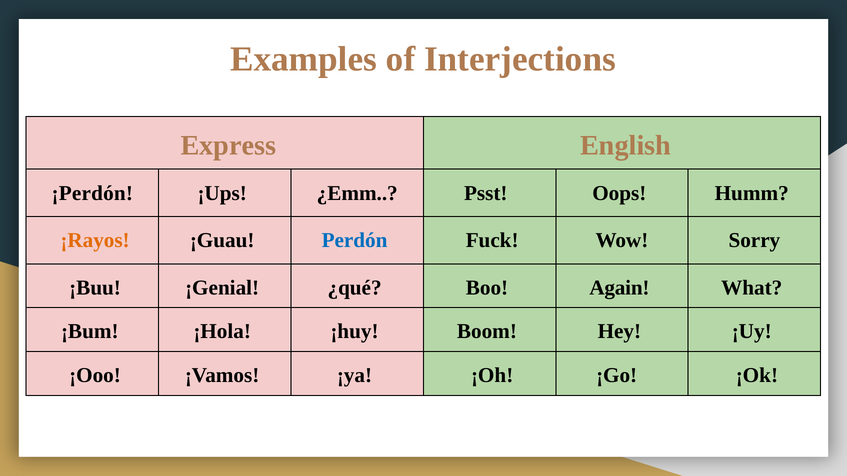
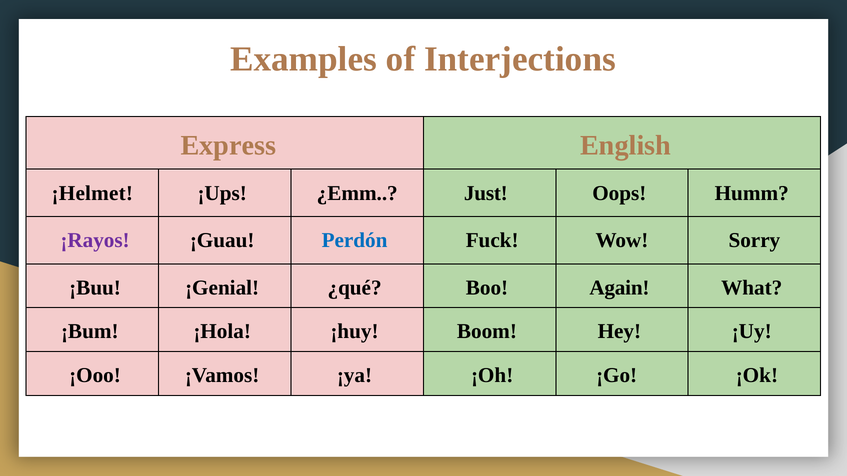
¡Perdón: ¡Perdón -> ¡Helmet
Psst: Psst -> Just
¡Rayos colour: orange -> purple
